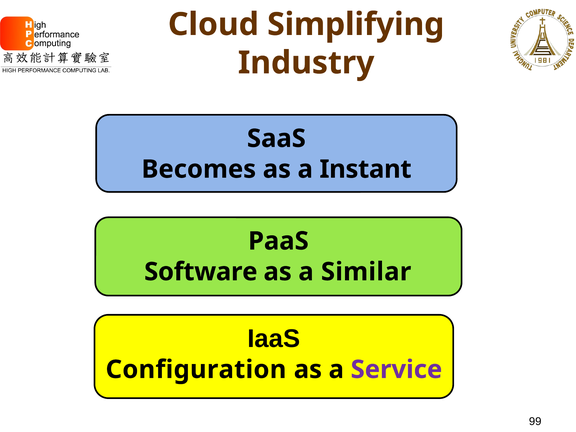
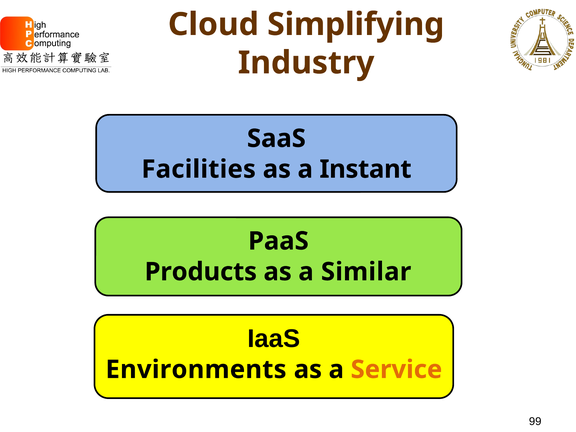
Becomes: Becomes -> Facilities
Software: Software -> Products
Configuration: Configuration -> Environments
Service colour: purple -> orange
